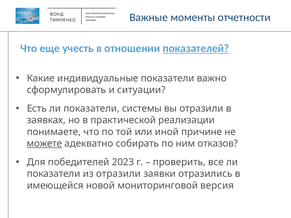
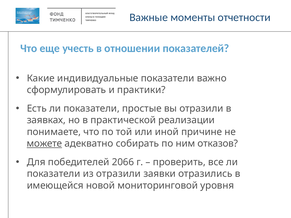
показателей underline: present -> none
ситуации: ситуации -> практики
системы: системы -> простые
2023: 2023 -> 2066
версия: версия -> уровня
